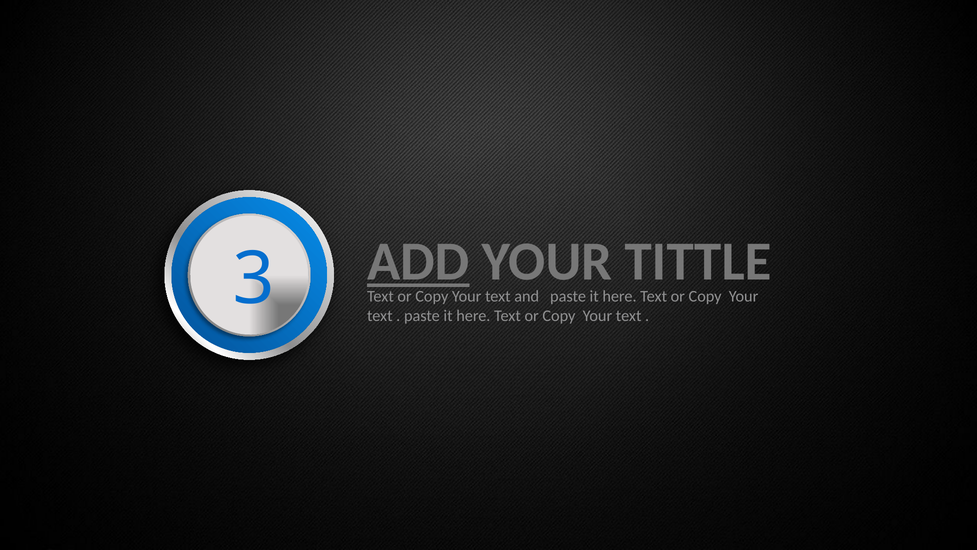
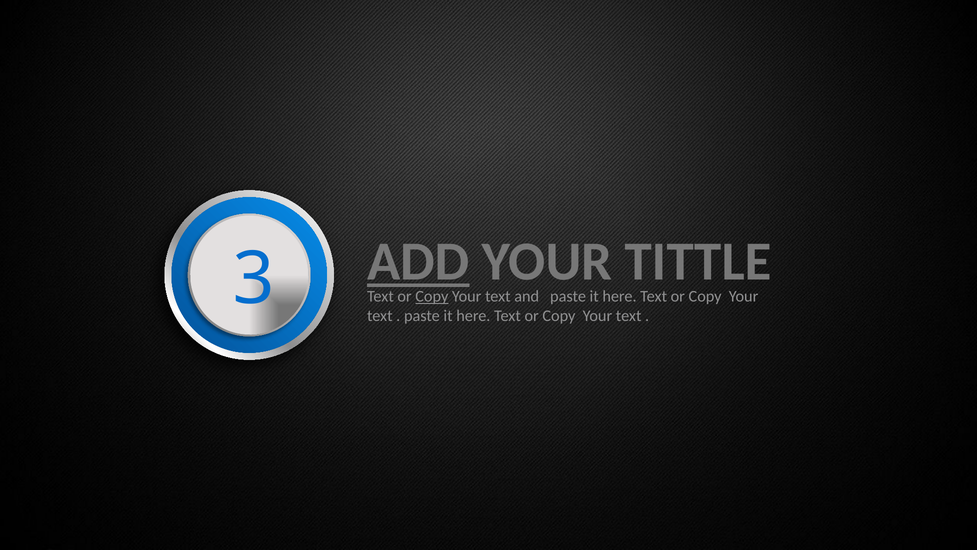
Copy at (432, 296) underline: none -> present
